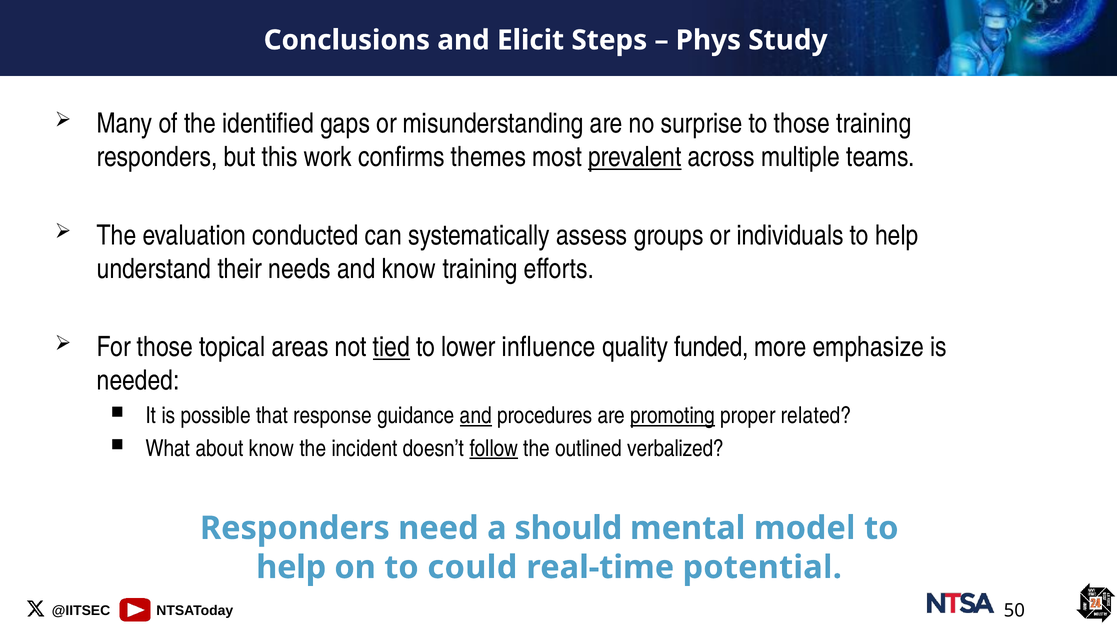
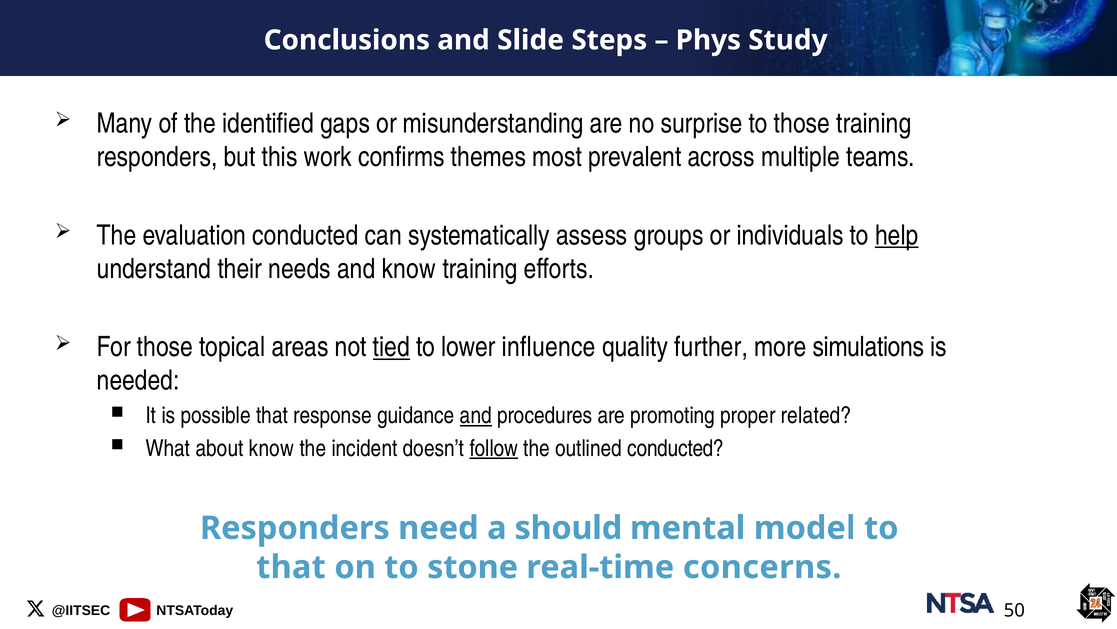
Elicit: Elicit -> Slide
prevalent underline: present -> none
help at (897, 235) underline: none -> present
funded: funded -> further
emphasize: emphasize -> simulations
promoting underline: present -> none
outlined verbalized: verbalized -> conducted
help at (291, 567): help -> that
could: could -> stone
potential: potential -> concerns
